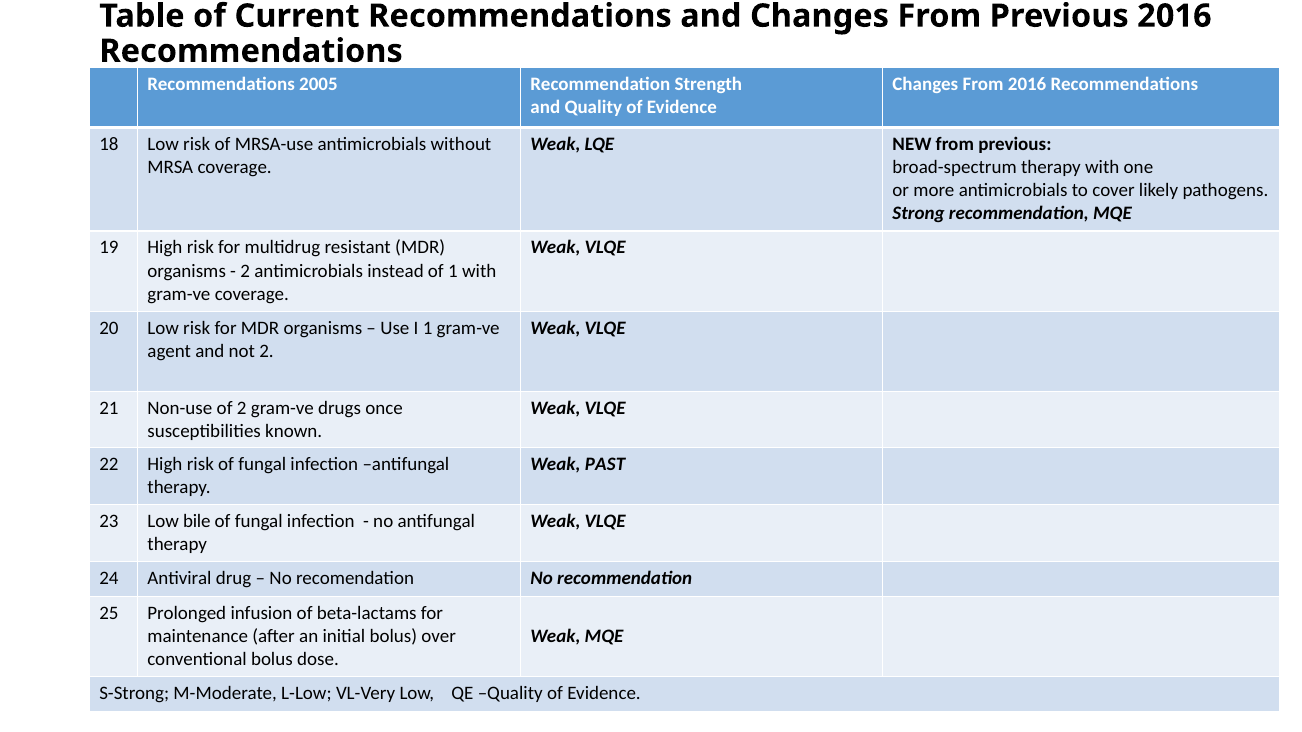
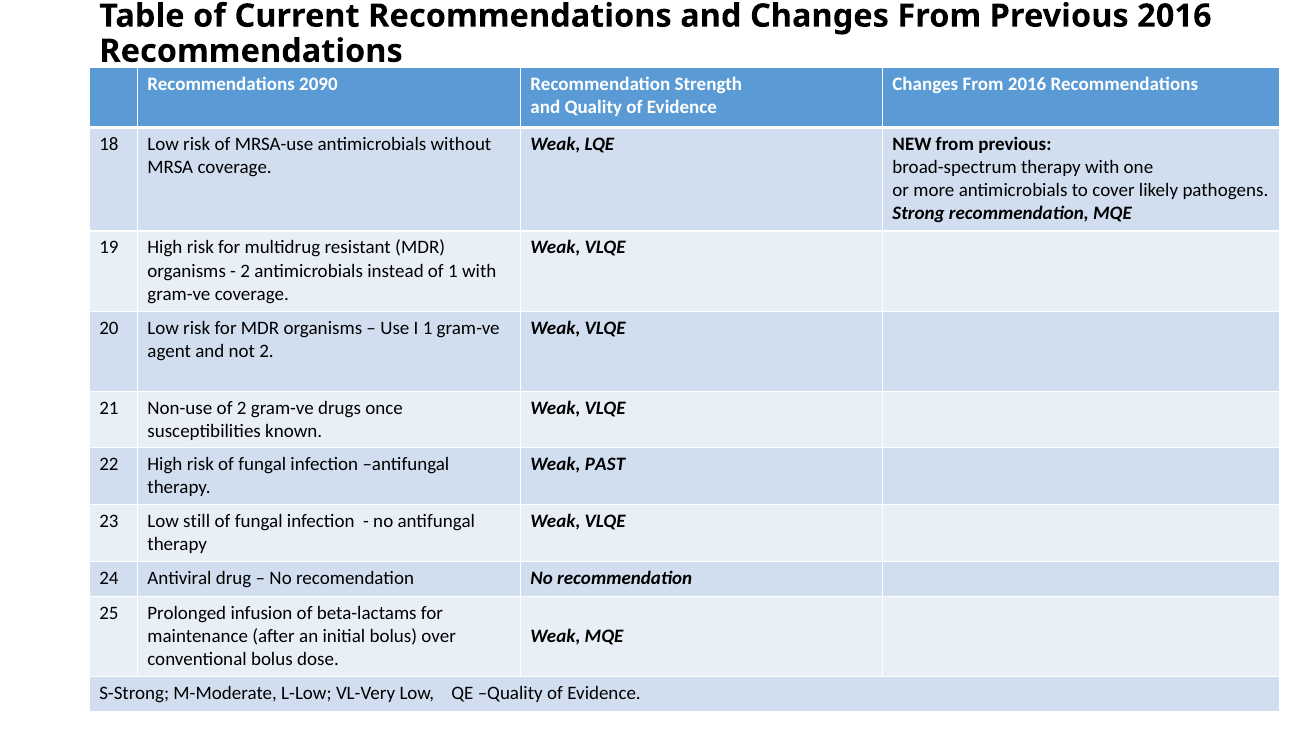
2005: 2005 -> 2090
bile: bile -> still
